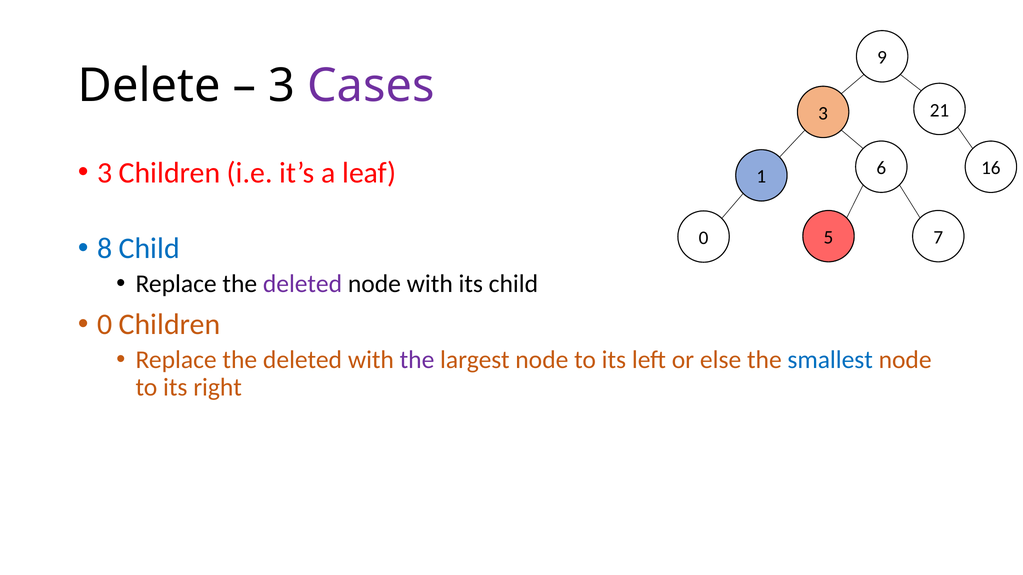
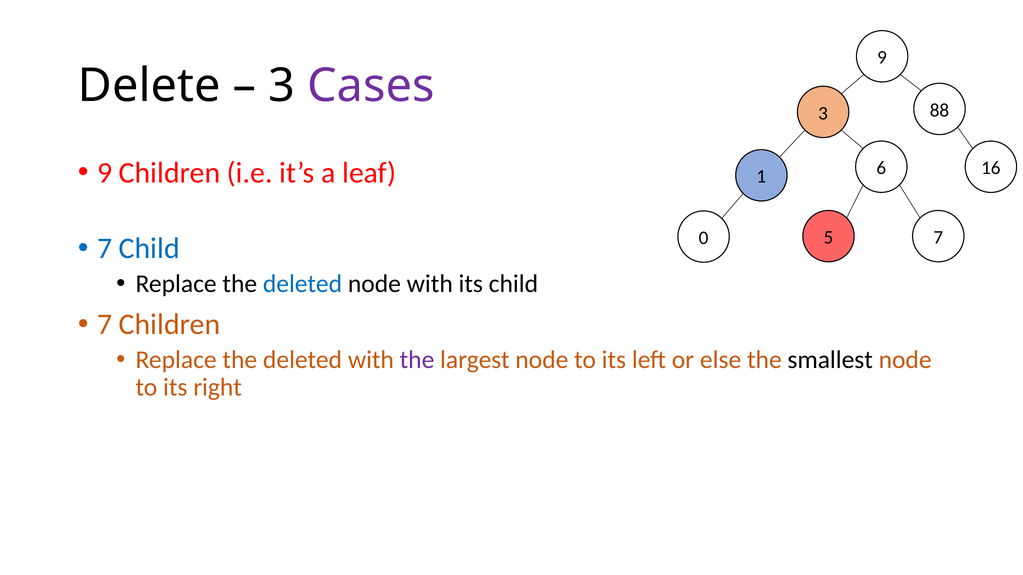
21: 21 -> 88
3 at (105, 173): 3 -> 9
8 at (105, 249): 8 -> 7
deleted at (303, 284) colour: purple -> blue
0 at (105, 325): 0 -> 7
smallest colour: blue -> black
